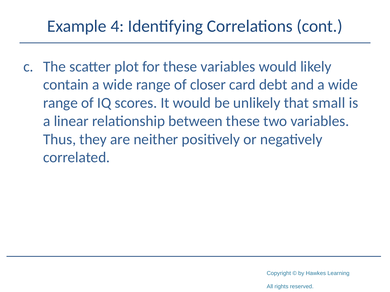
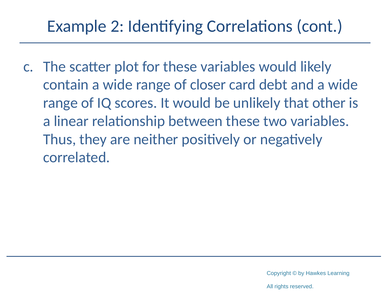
4: 4 -> 2
small: small -> other
